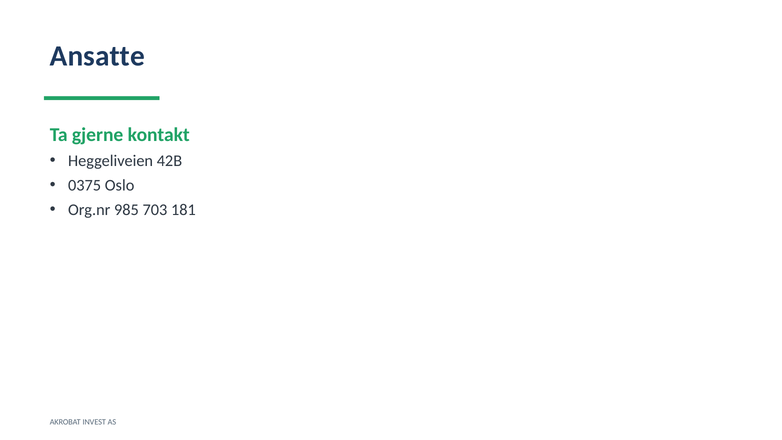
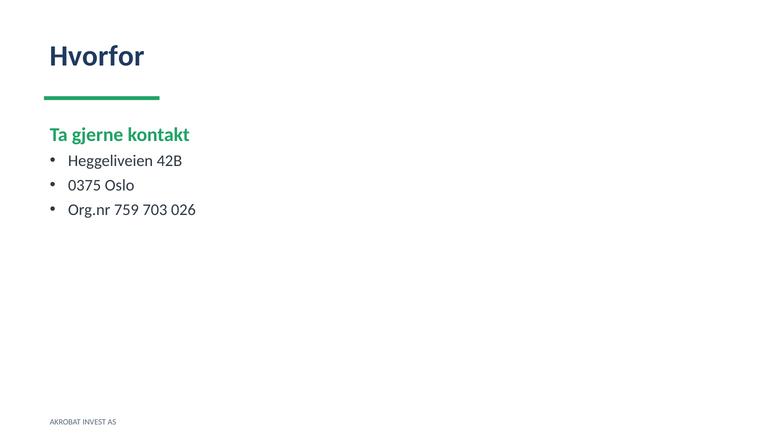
Ansatte: Ansatte -> Hvorfor
985: 985 -> 759
181: 181 -> 026
